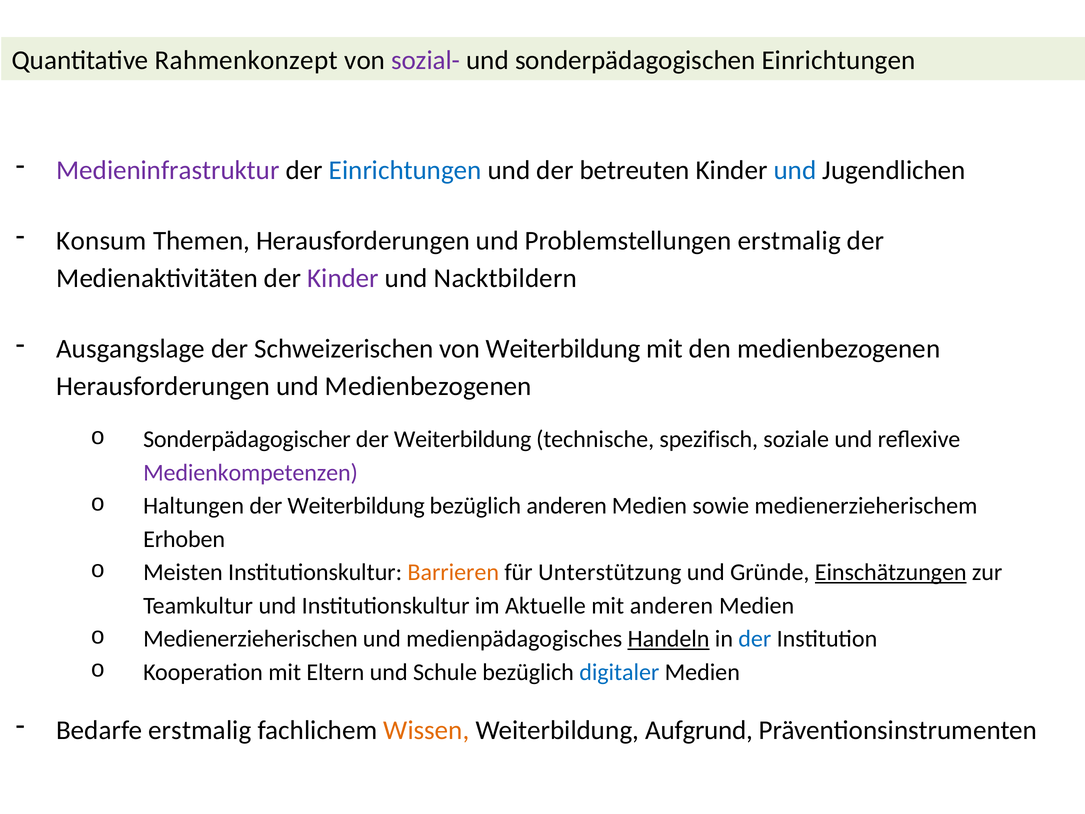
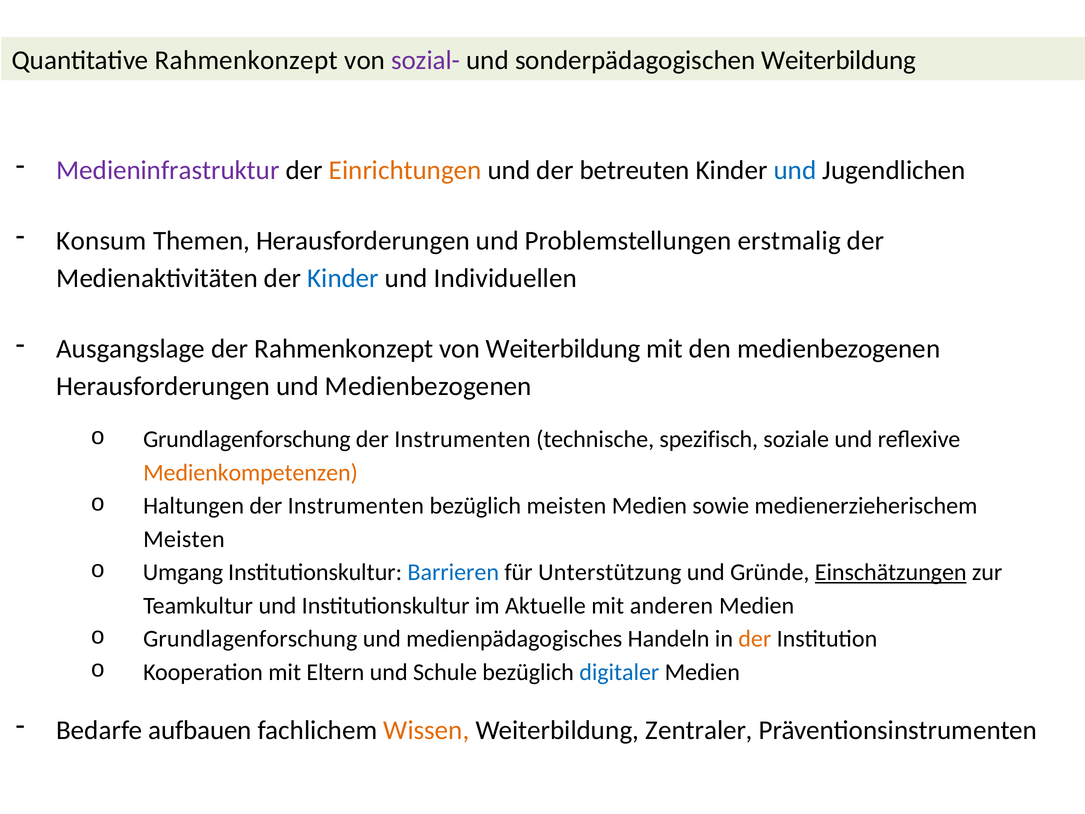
sonderpädagogischen Einrichtungen: Einrichtungen -> Weiterbildung
Einrichtungen at (405, 170) colour: blue -> orange
Kinder at (343, 278) colour: purple -> blue
Nacktbildern: Nacktbildern -> Individuellen
der Schweizerischen: Schweizerischen -> Rahmenkonzept
Sonderpädagogischer at (247, 439): Sonderpädagogischer -> Grundlagenforschung
Weiterbildung at (463, 439): Weiterbildung -> Instrumenten
Medienkompetenzen colour: purple -> orange
Haltungen der Weiterbildung: Weiterbildung -> Instrumenten
bezüglich anderen: anderen -> meisten
Erhoben at (184, 539): Erhoben -> Meisten
Meisten: Meisten -> Umgang
Barrieren colour: orange -> blue
Medienerzieherischen at (250, 639): Medienerzieherischen -> Grundlagenforschung
Handeln underline: present -> none
der at (755, 639) colour: blue -> orange
Bedarfe erstmalig: erstmalig -> aufbauen
Aufgrund: Aufgrund -> Zentraler
